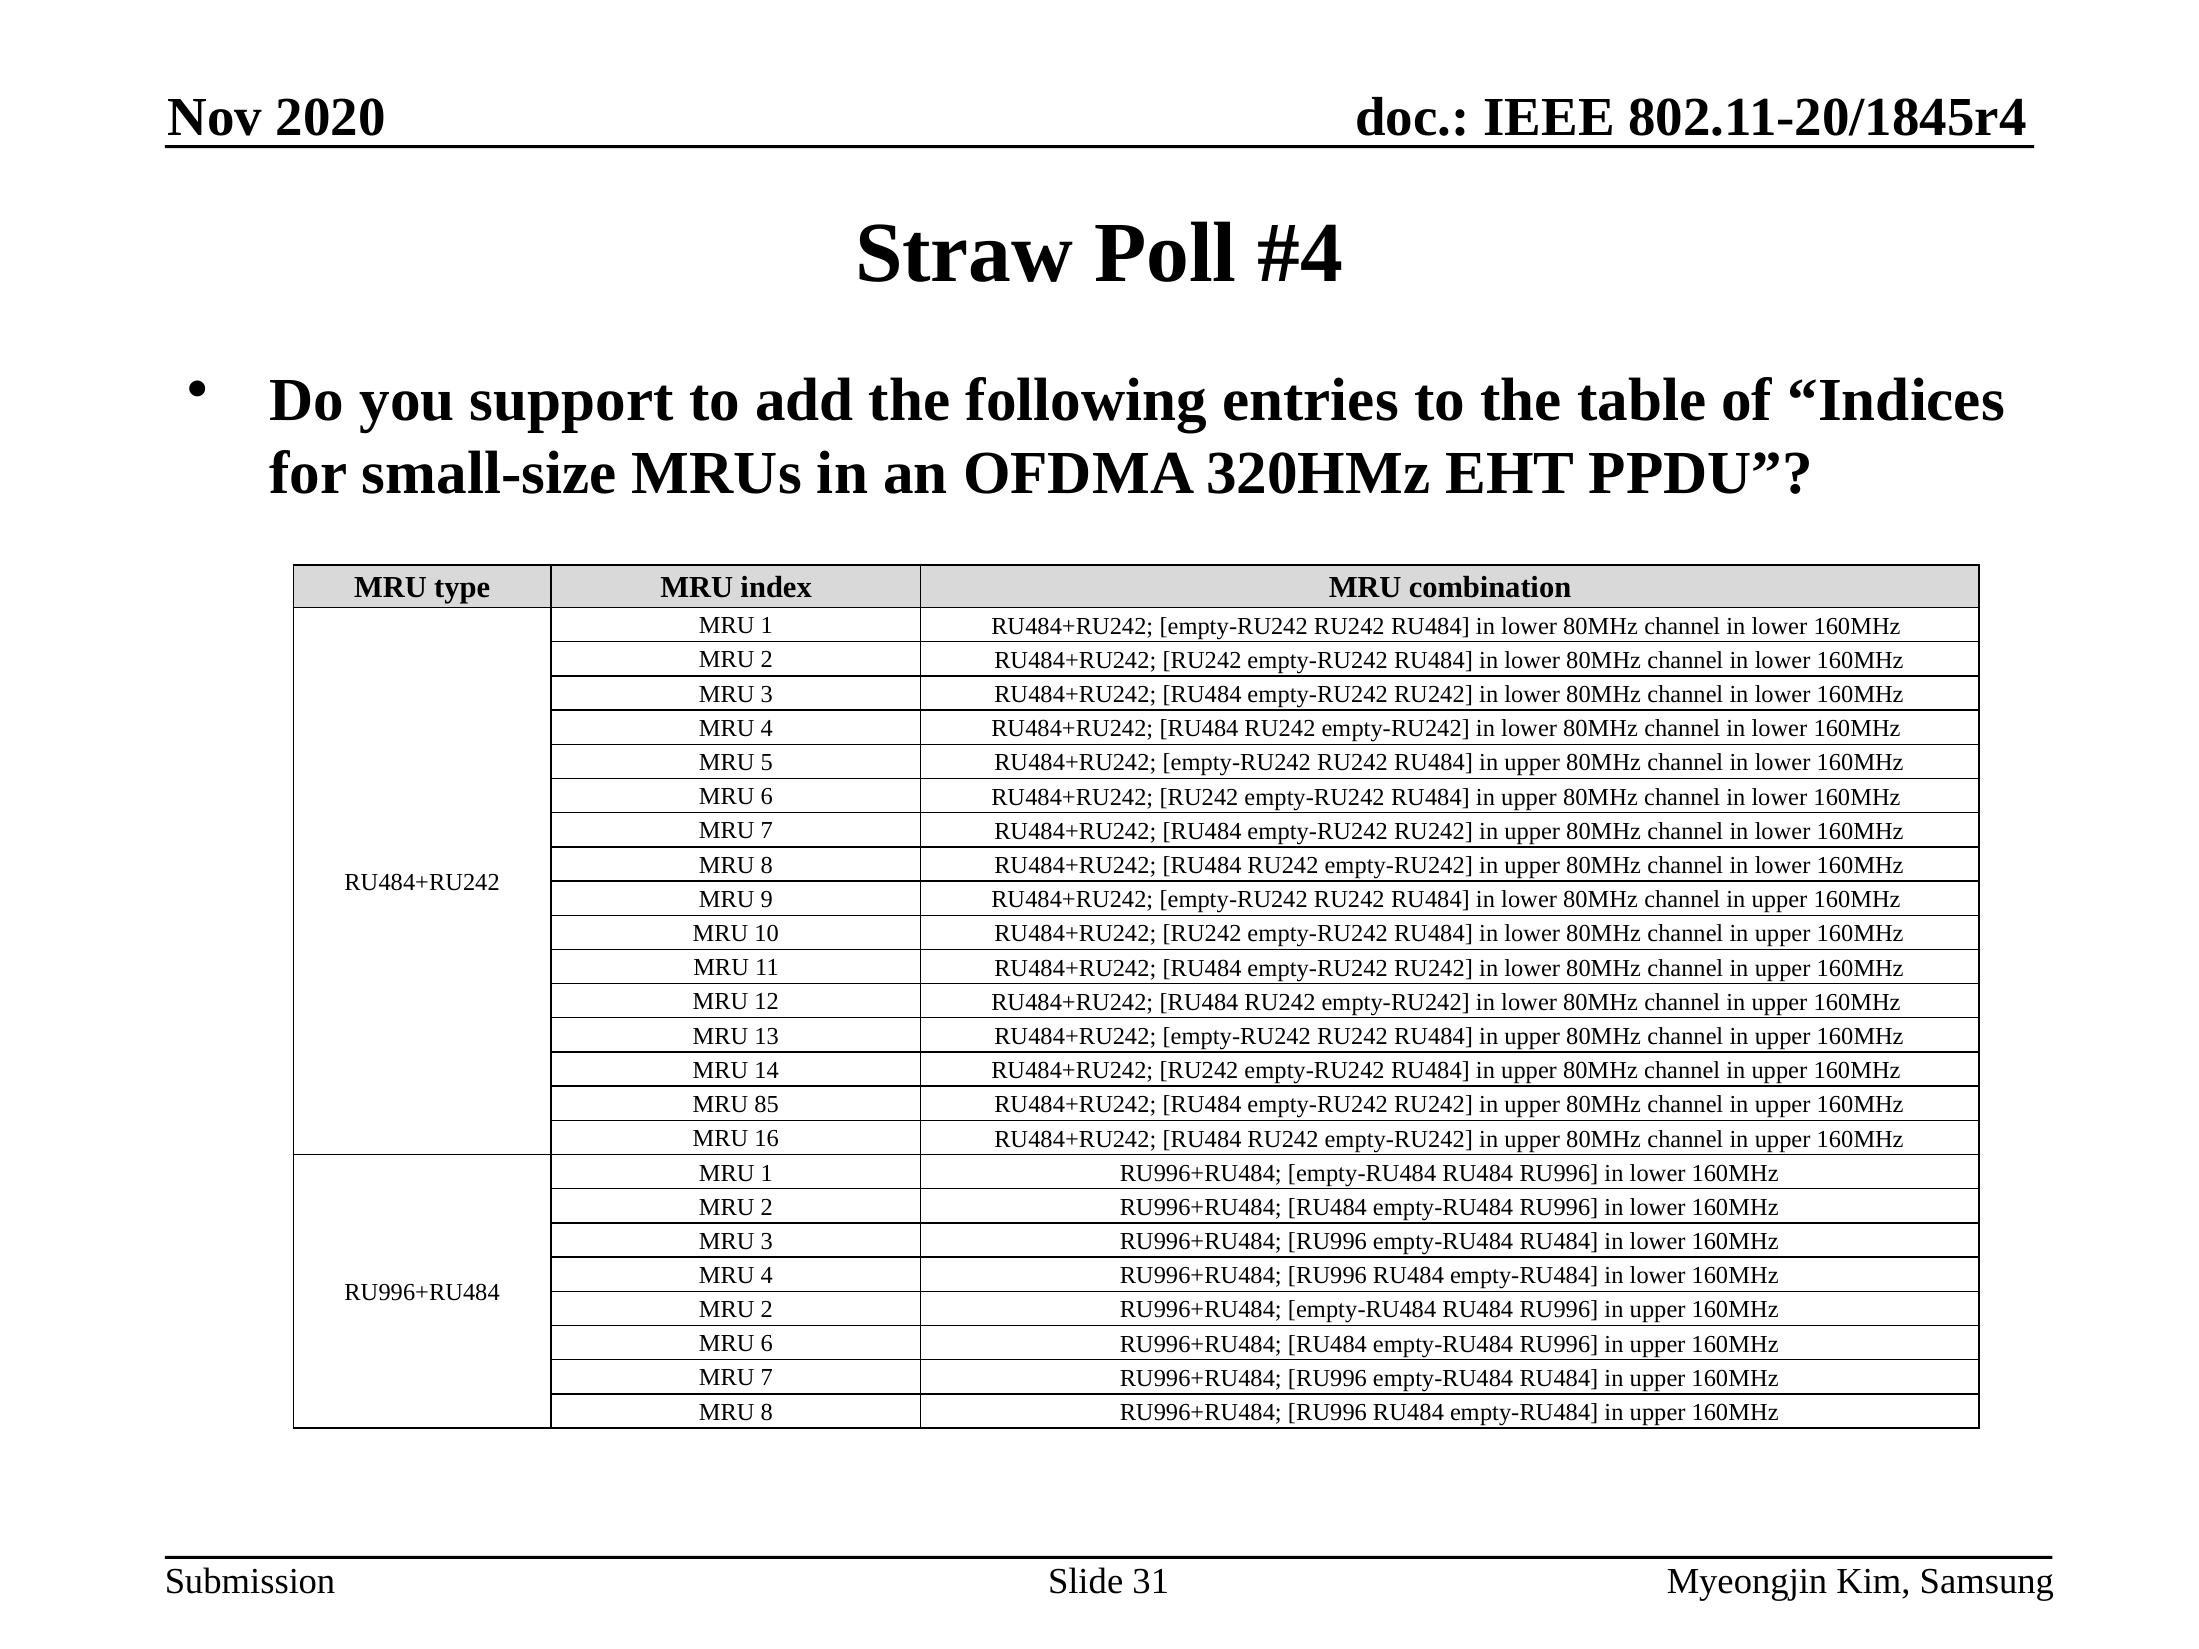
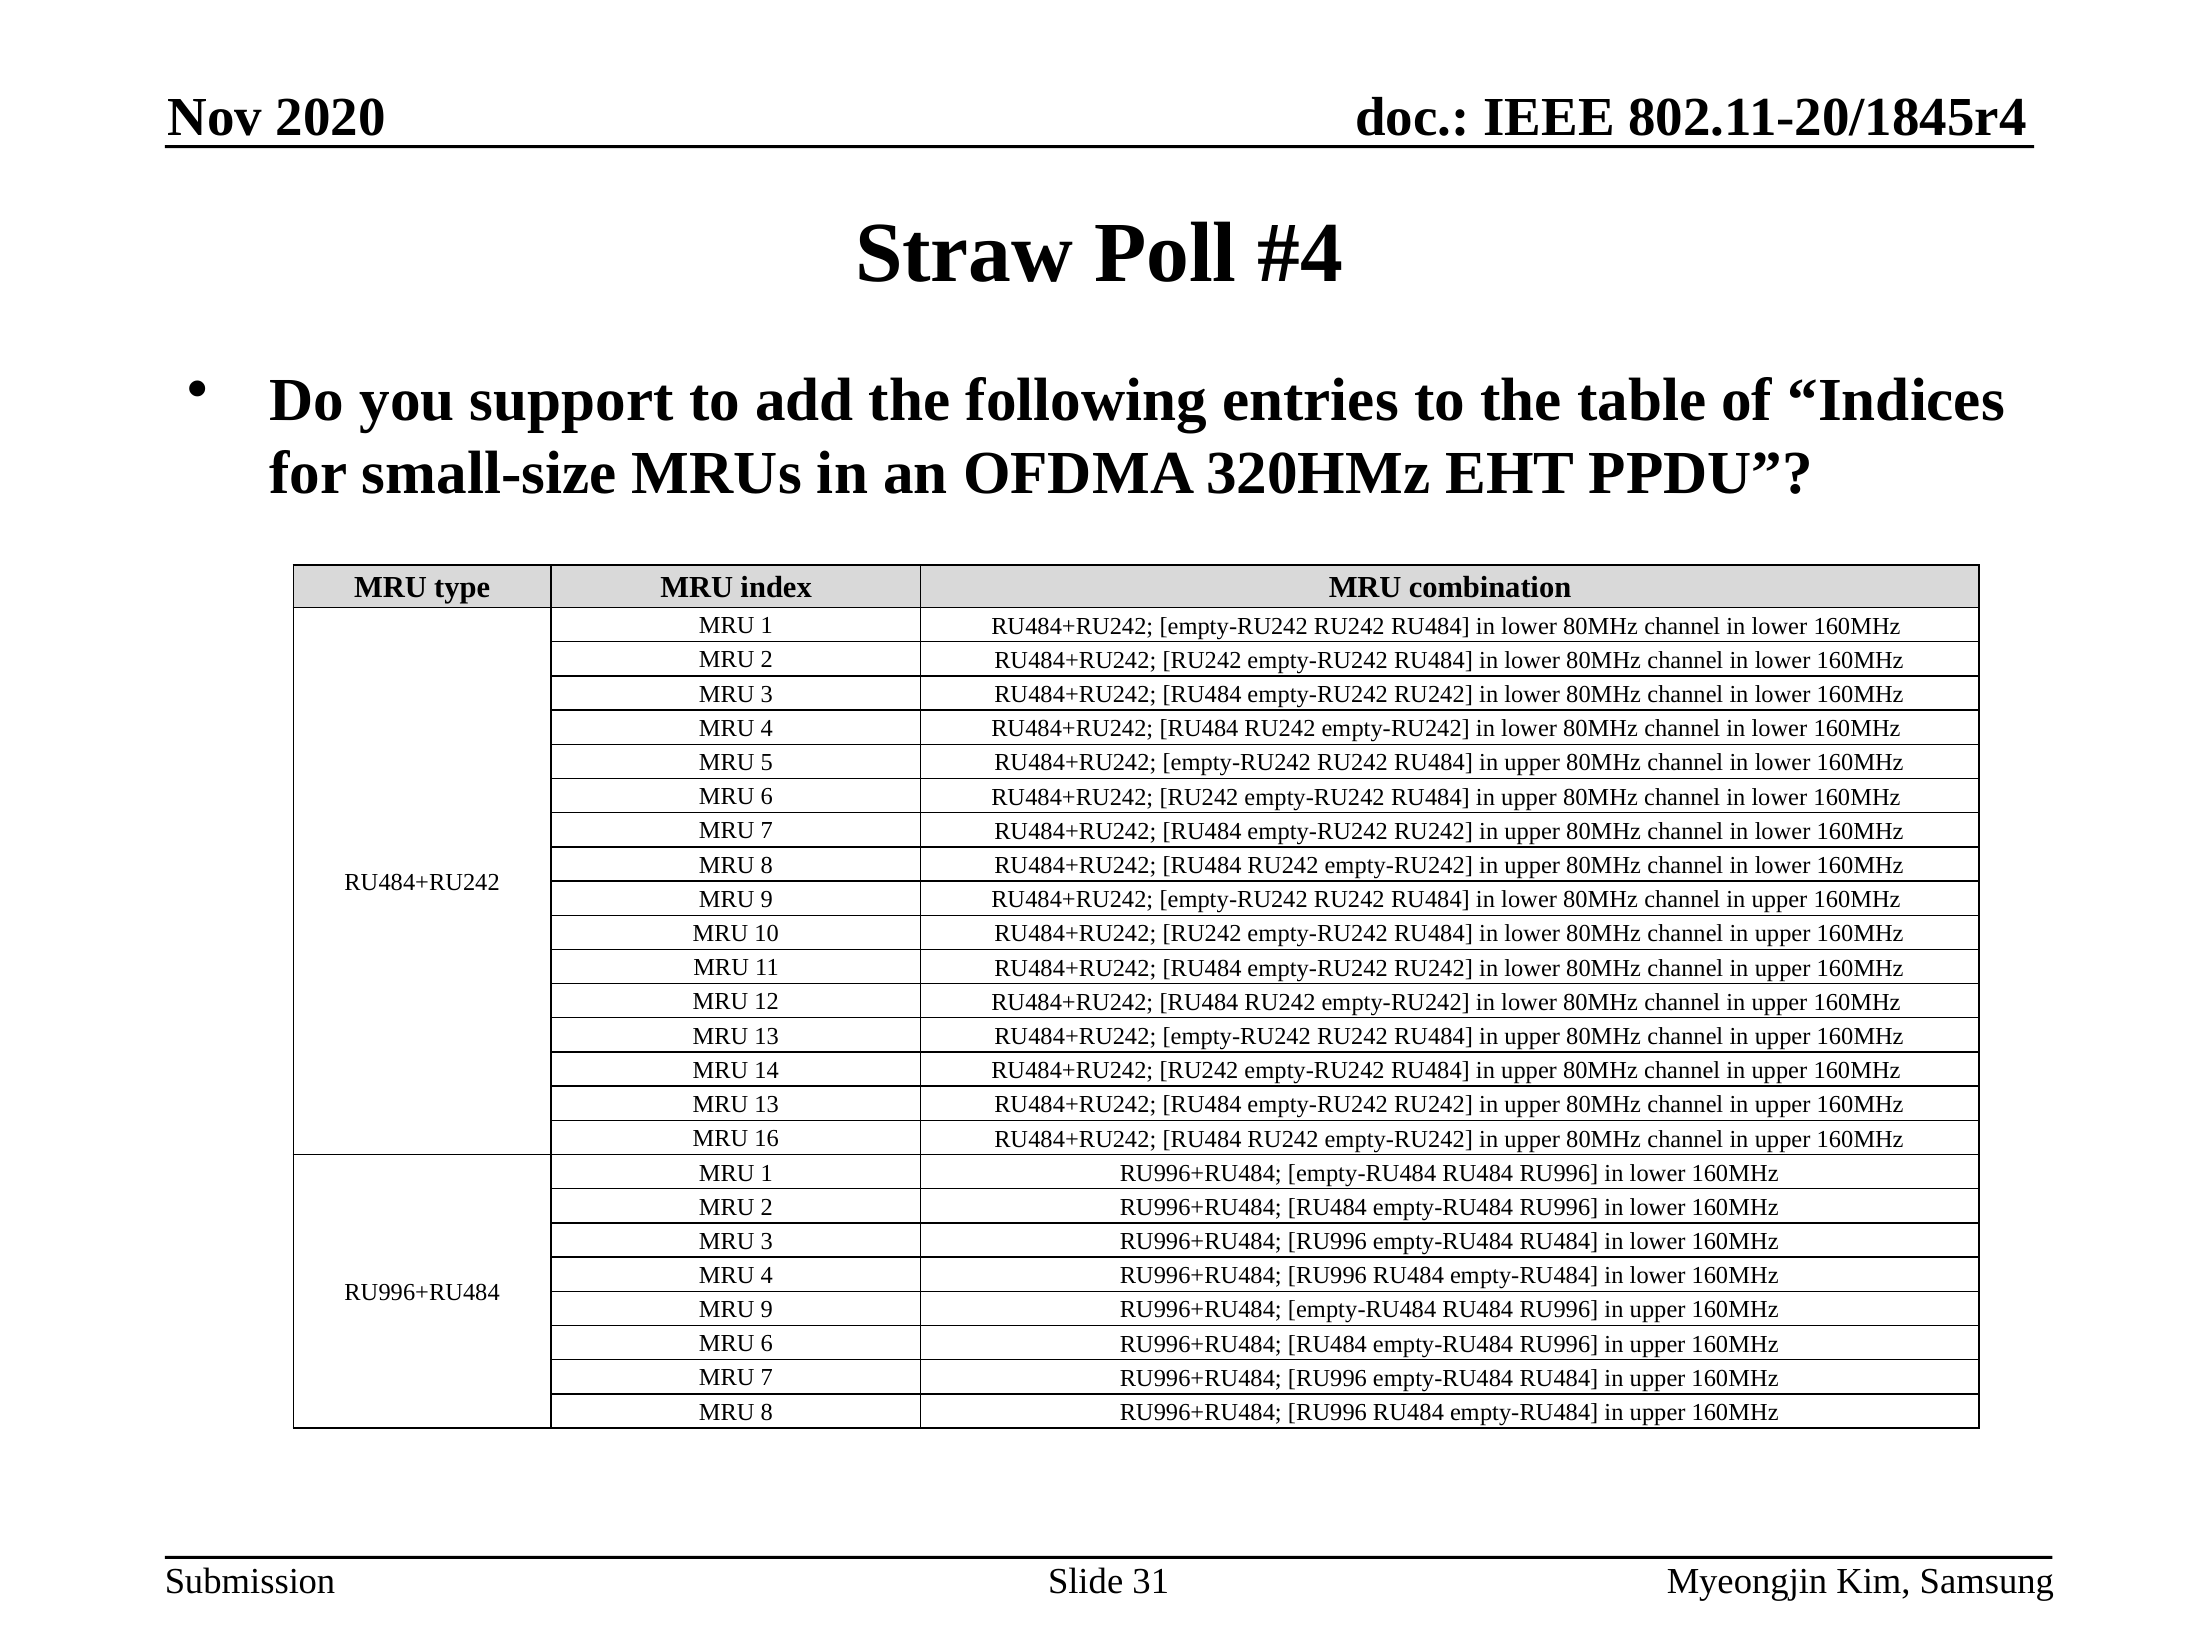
85 at (767, 1105): 85 -> 13
2 at (767, 1310): 2 -> 9
